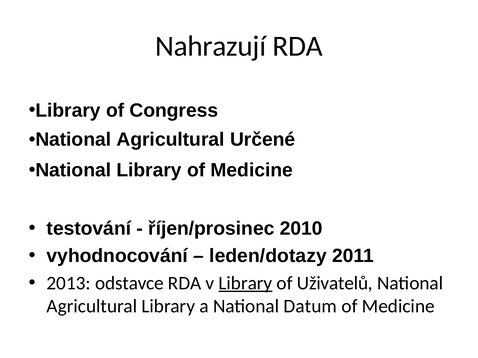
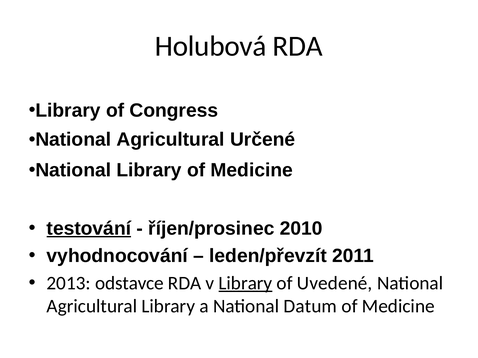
Nahrazují: Nahrazují -> Holubová
testování underline: none -> present
leden/dotazy: leden/dotazy -> leden/převzít
Uživatelů: Uživatelů -> Uvedené
